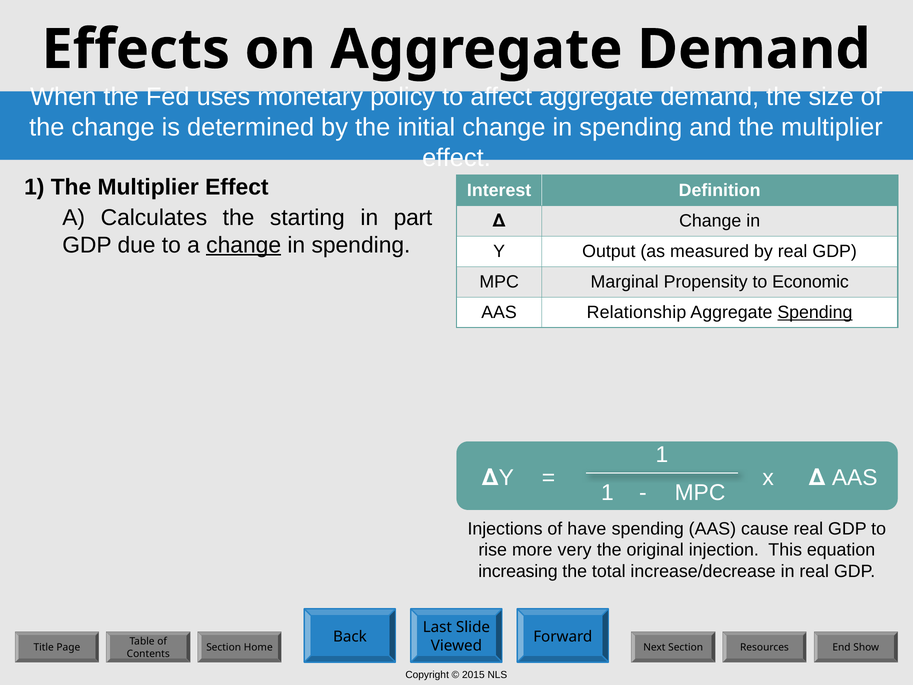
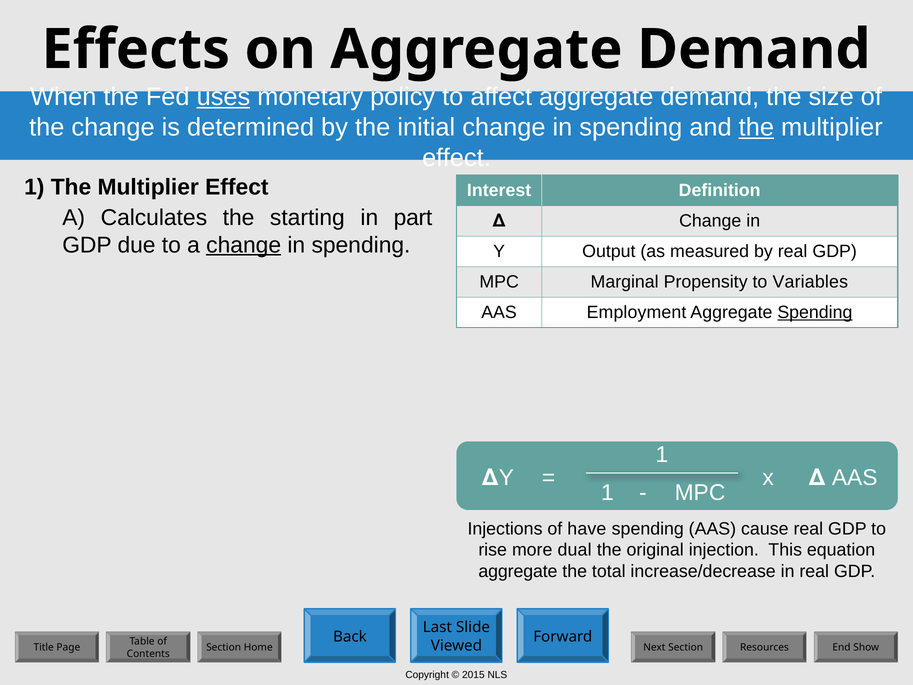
uses underline: none -> present
the at (756, 127) underline: none -> present
Economic: Economic -> Variables
Relationship: Relationship -> Employment
very: very -> dual
increasing at (518, 571): increasing -> aggregate
